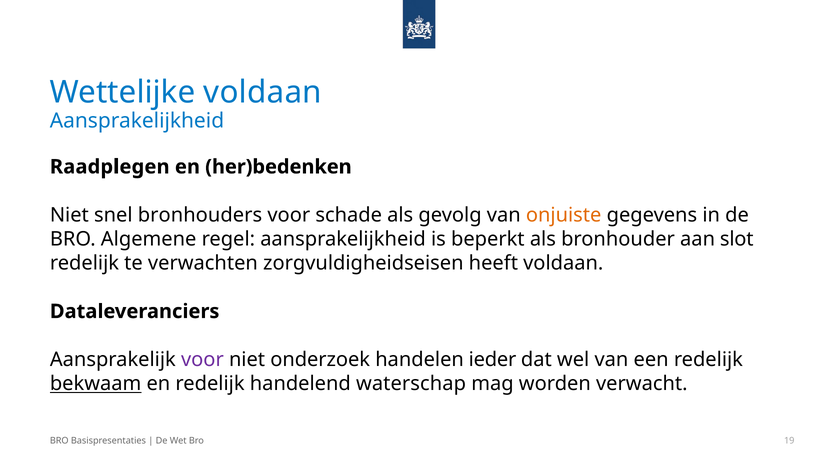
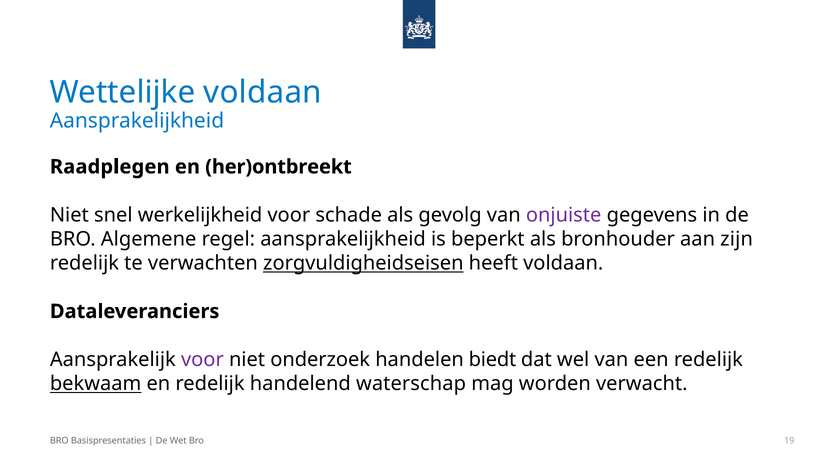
her)bedenken: her)bedenken -> her)ontbreekt
bronhouders: bronhouders -> werkelijkheid
onjuiste colour: orange -> purple
slot: slot -> zijn
zorgvuldigheidseisen underline: none -> present
ieder: ieder -> biedt
